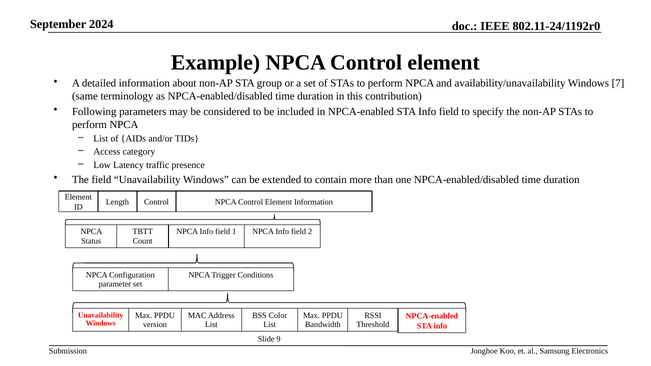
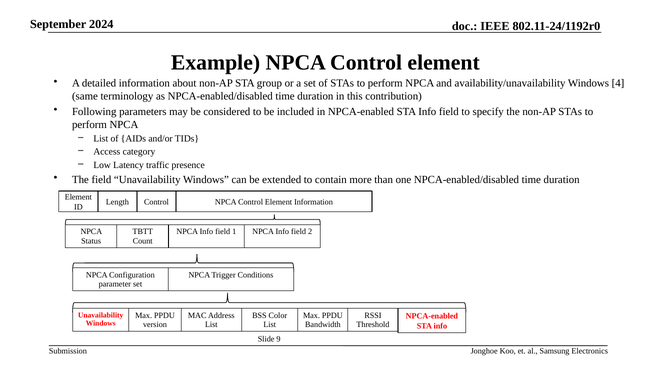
7: 7 -> 4
